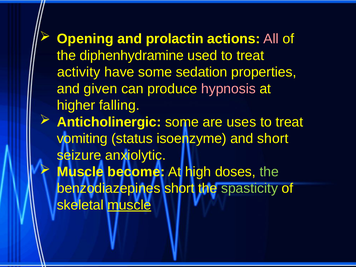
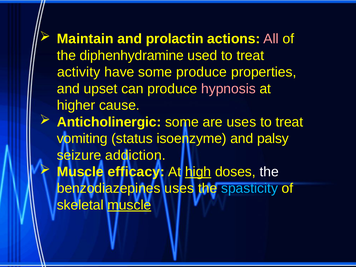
Opening: Opening -> Maintain
some sedation: sedation -> produce
given: given -> upset
falling: falling -> cause
and short: short -> palsy
anxiolytic: anxiolytic -> addiction
become: become -> efficacy
high underline: none -> present
the at (269, 172) colour: light green -> white
benzodiazepines short: short -> uses
spasticity colour: light green -> light blue
